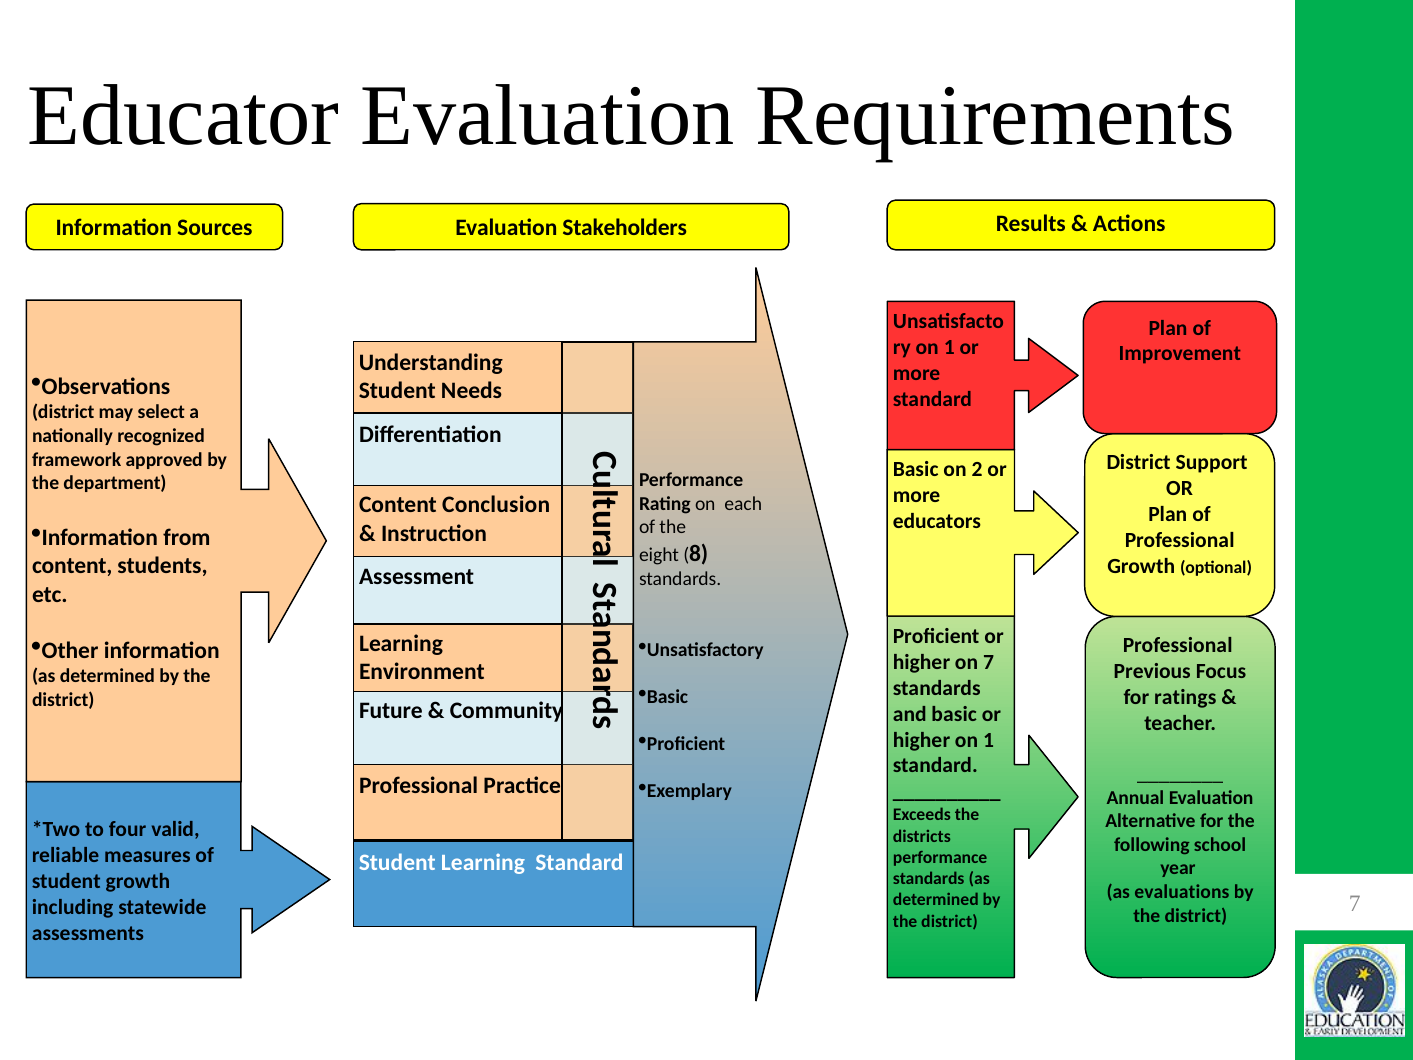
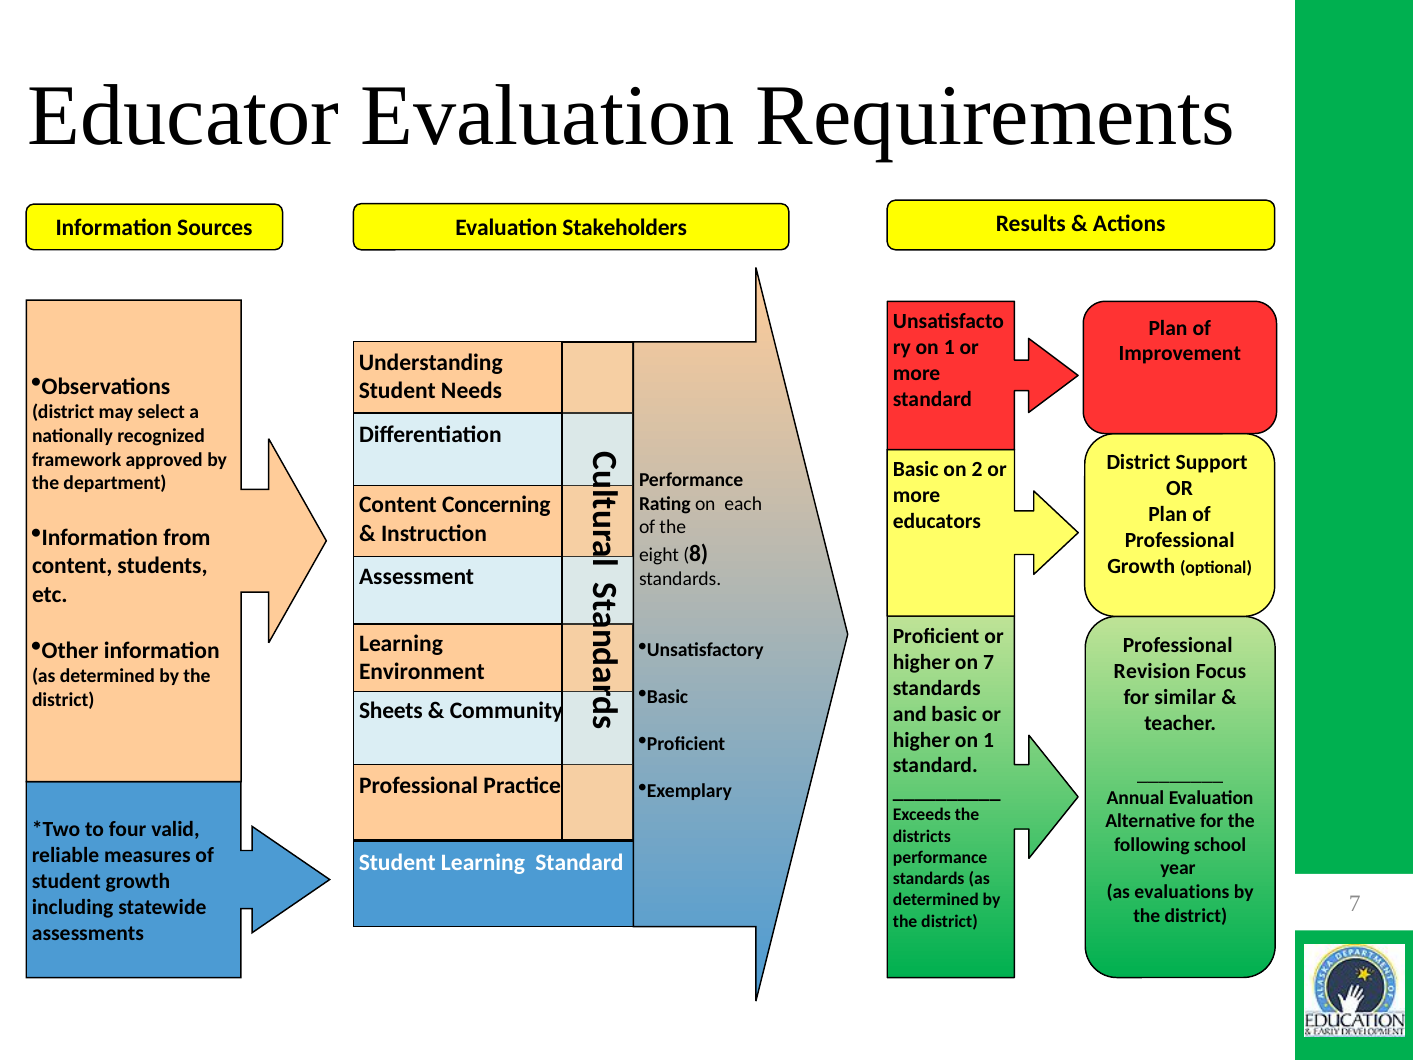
Conclusion: Conclusion -> Concerning
Previous: Previous -> Revision
ratings: ratings -> similar
Future: Future -> Sheets
